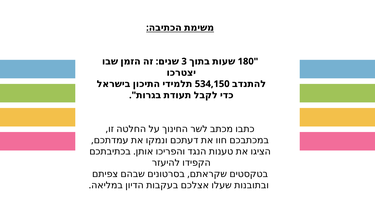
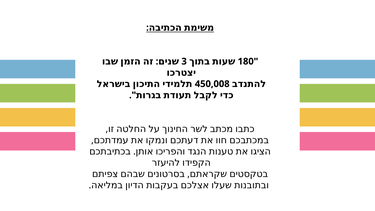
534,150: 534,150 -> 450,008
